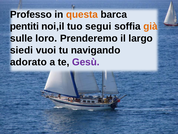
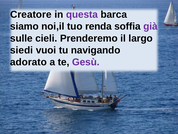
Professo: Professo -> Creatore
questa colour: orange -> purple
pentiti: pentiti -> siamo
segui: segui -> renda
già colour: orange -> purple
loro: loro -> cieli
